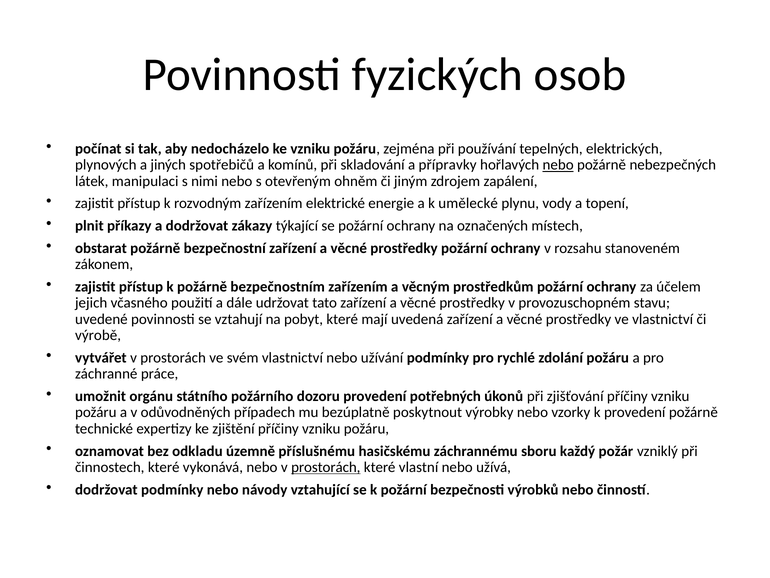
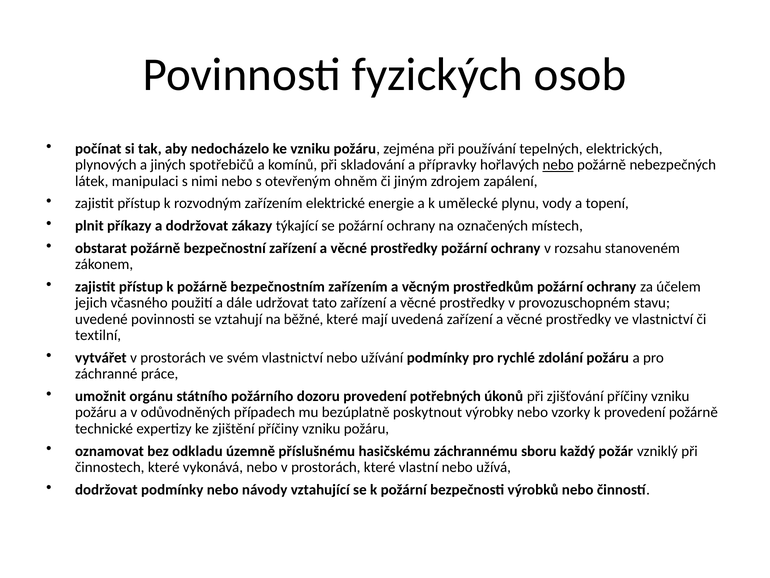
pobyt: pobyt -> běžné
výrobě: výrobě -> textilní
prostorách at (326, 467) underline: present -> none
